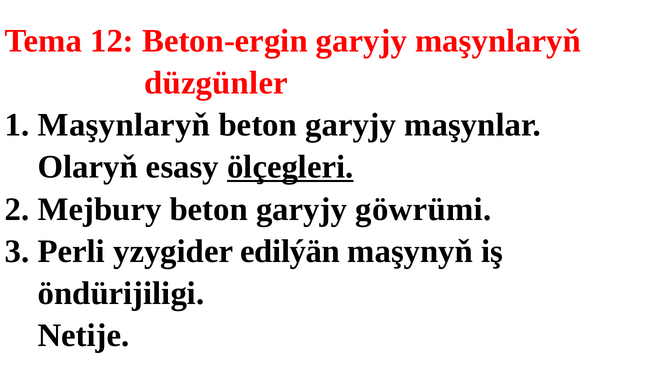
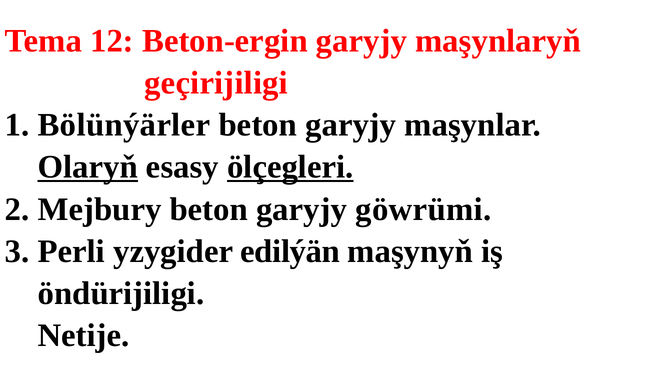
düzgünler: düzgünler -> geçirijiligi
1 Maşynlaryň: Maşynlaryň -> Bölünýärler
Olaryň underline: none -> present
